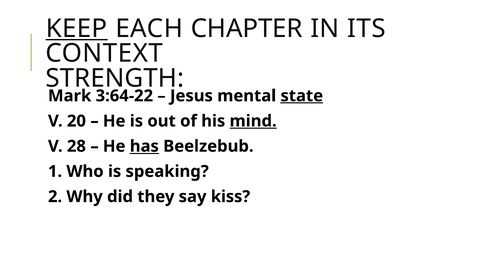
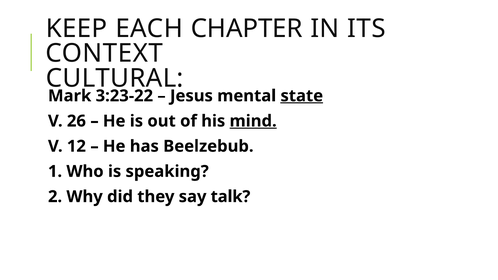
KEEP underline: present -> none
STRENGTH: STRENGTH -> CULTURAL
3:64-22: 3:64-22 -> 3:23-22
20: 20 -> 26
28: 28 -> 12
has underline: present -> none
kiss: kiss -> talk
